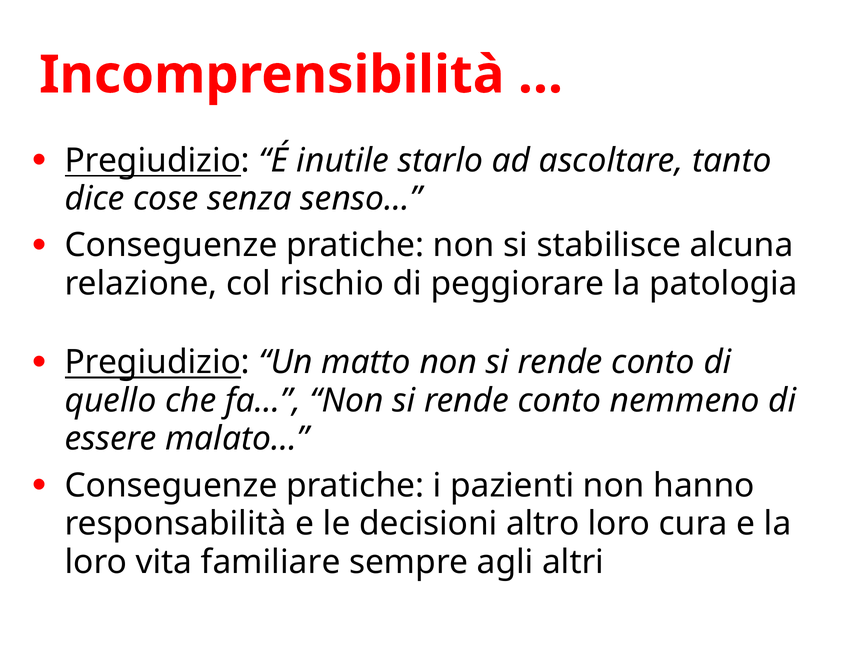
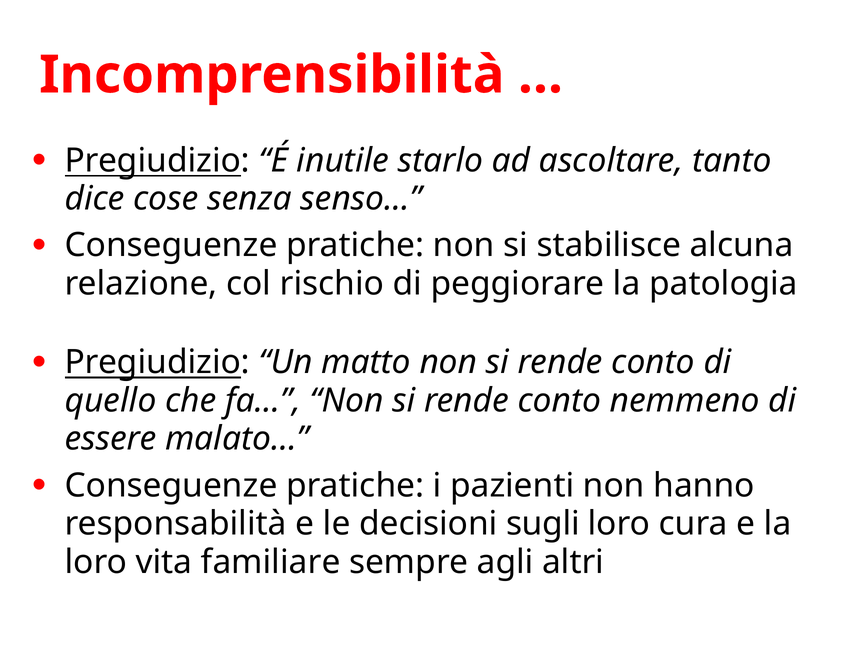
altro: altro -> sugli
